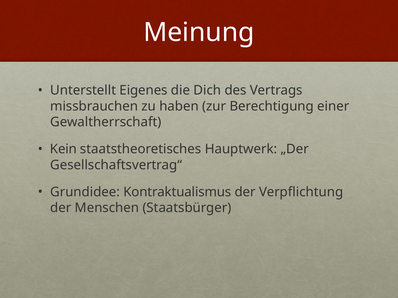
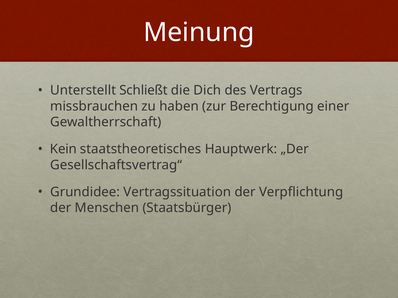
Eigenes: Eigenes -> Schließt
Kontraktualismus: Kontraktualismus -> Vertragssituation
